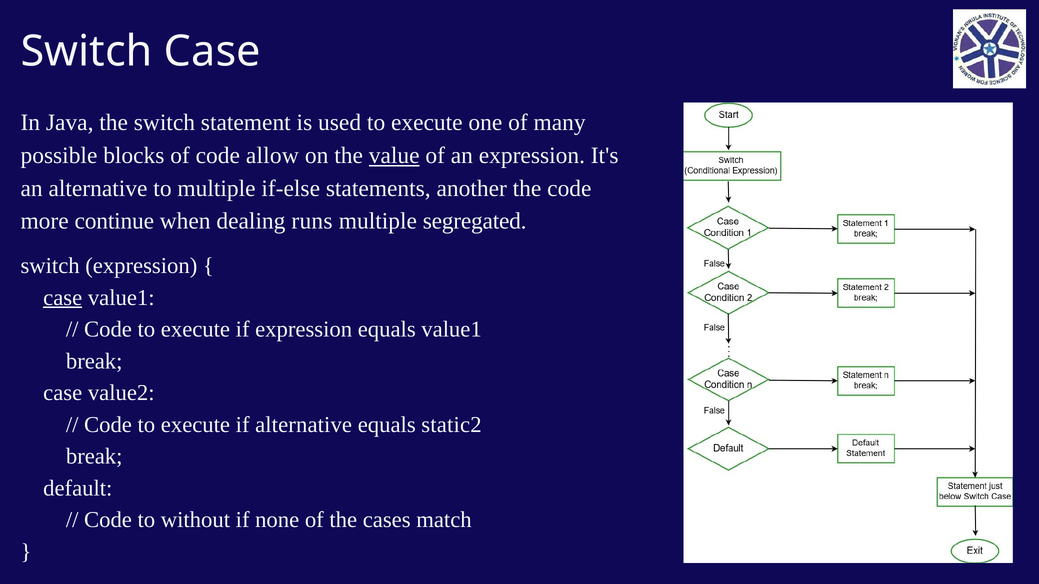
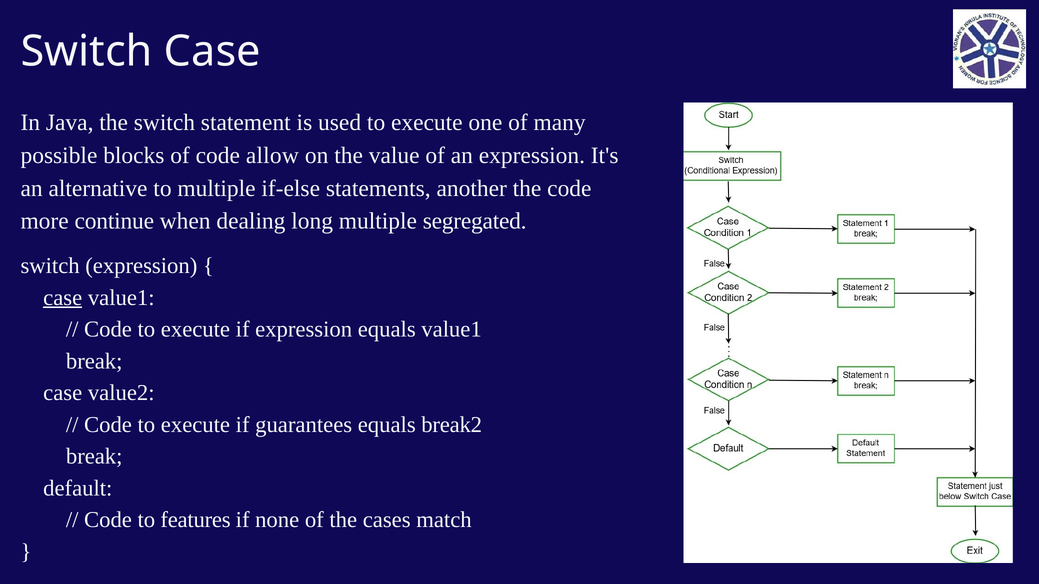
value underline: present -> none
runs: runs -> long
if alternative: alternative -> guarantees
static2: static2 -> break2
without: without -> features
